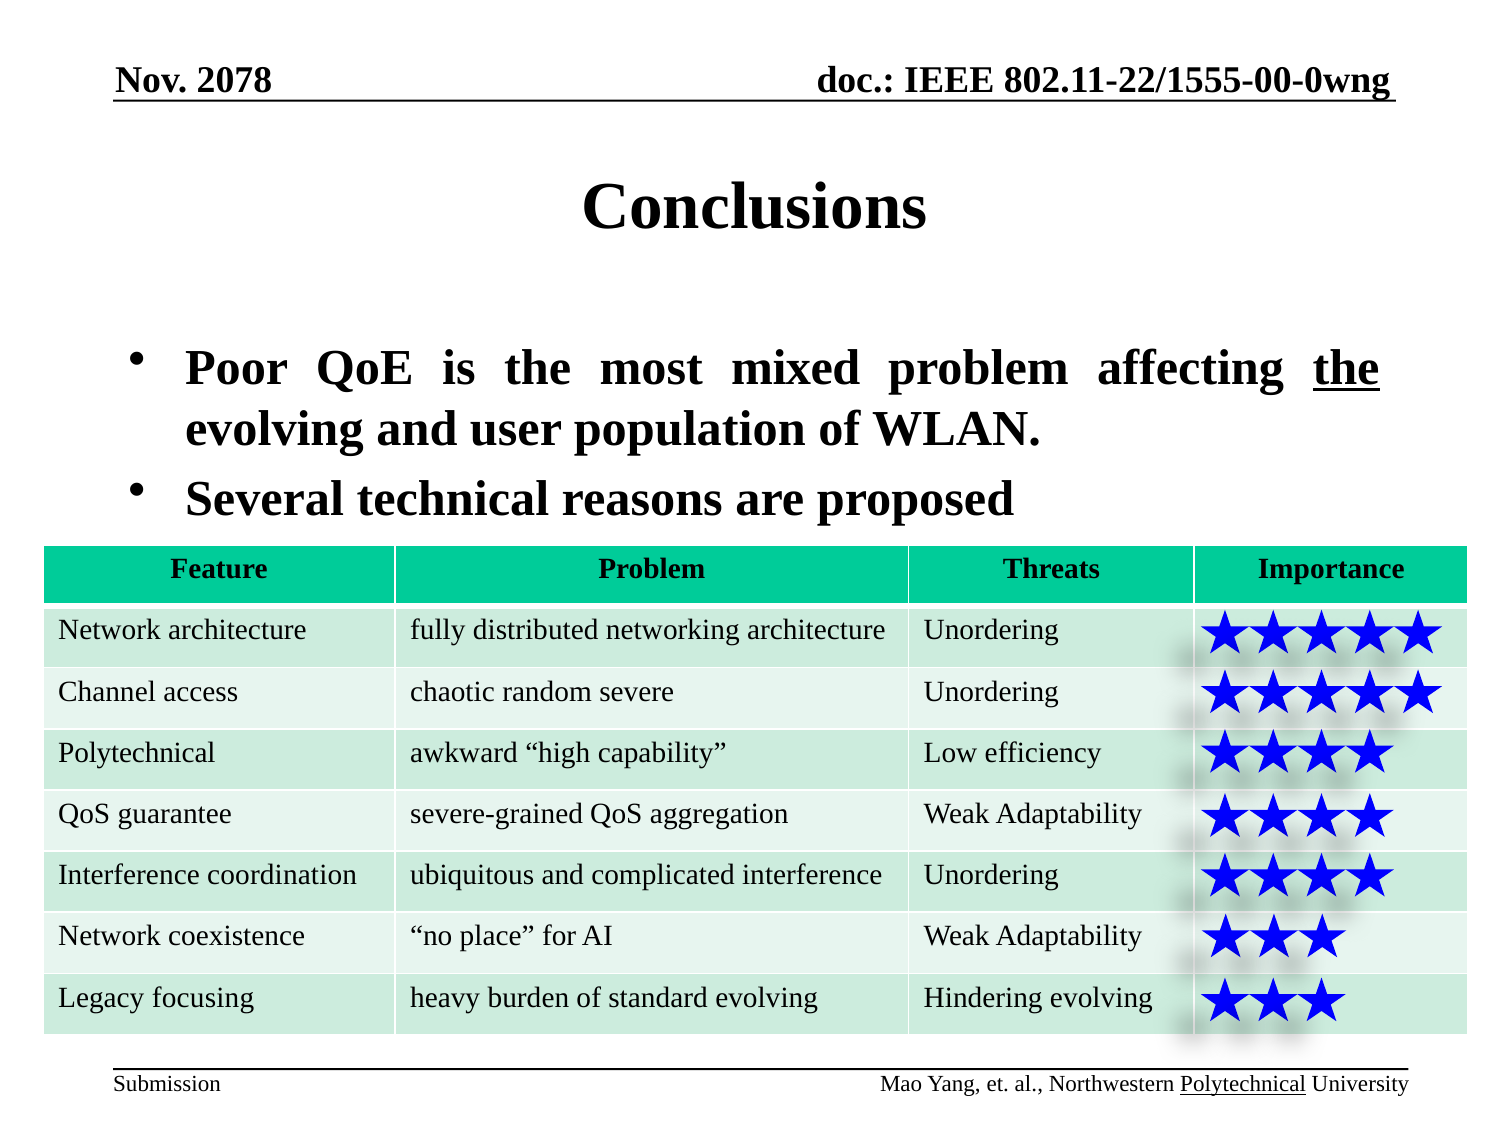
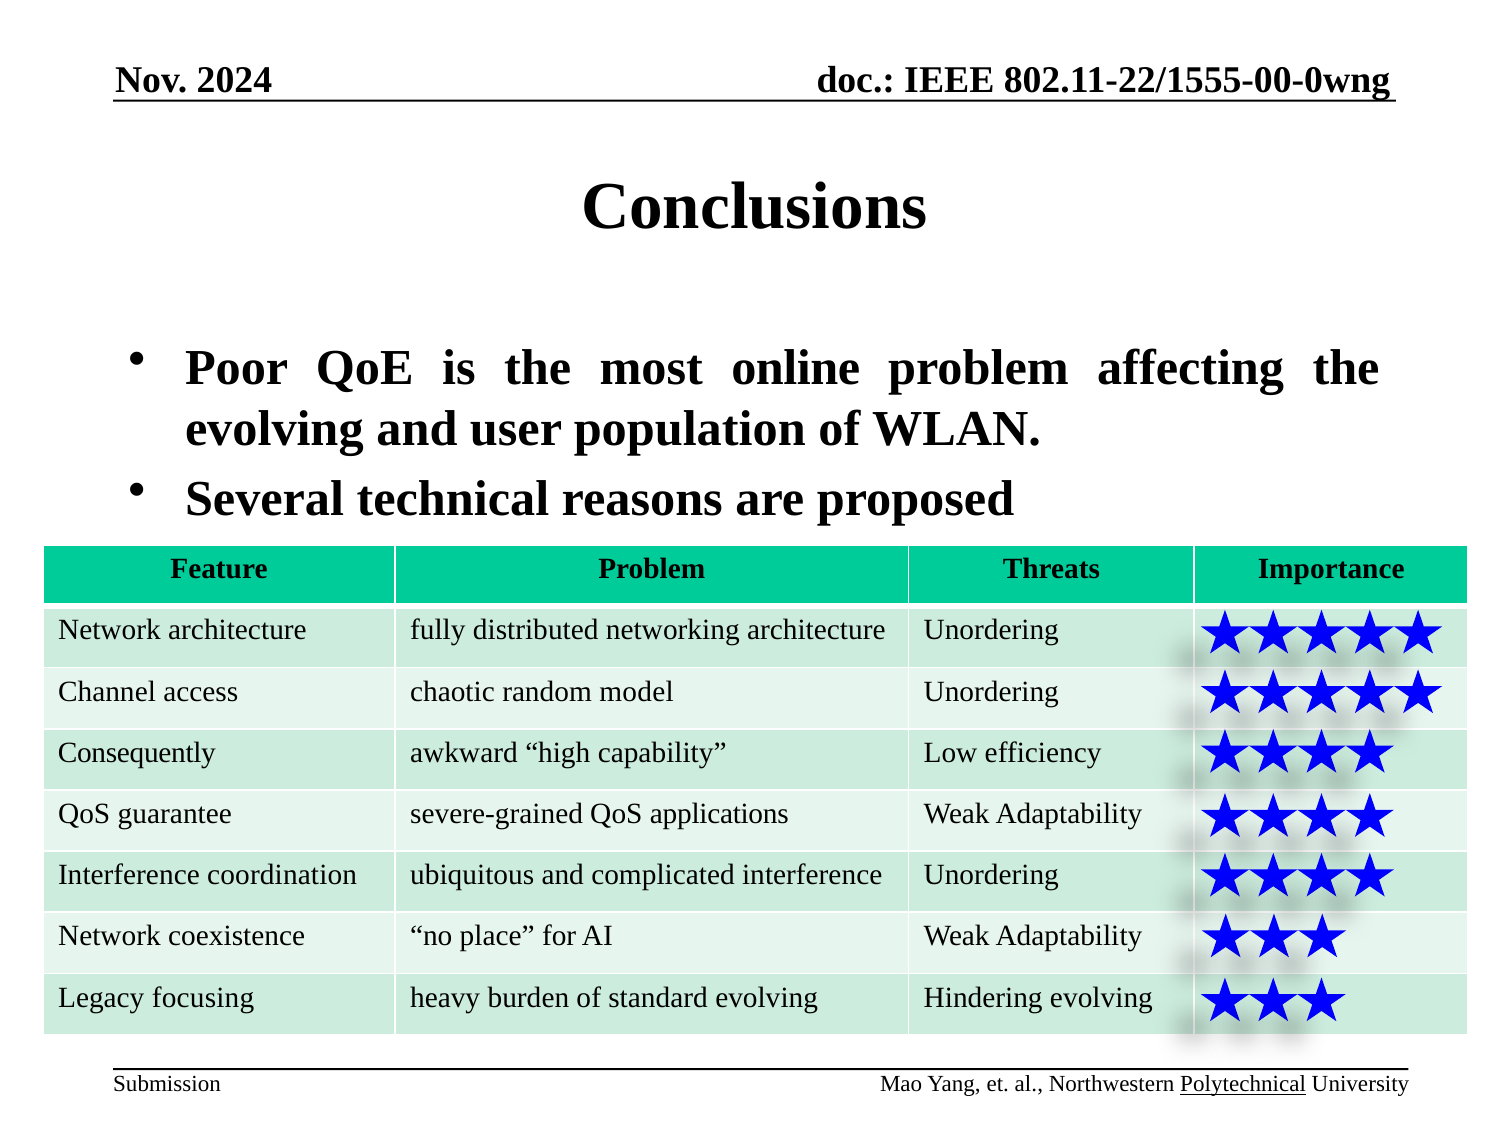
2078: 2078 -> 2024
mixed: mixed -> online
the at (1346, 368) underline: present -> none
severe: severe -> model
Polytechnical at (137, 752): Polytechnical -> Consequently
aggregation: aggregation -> applications
